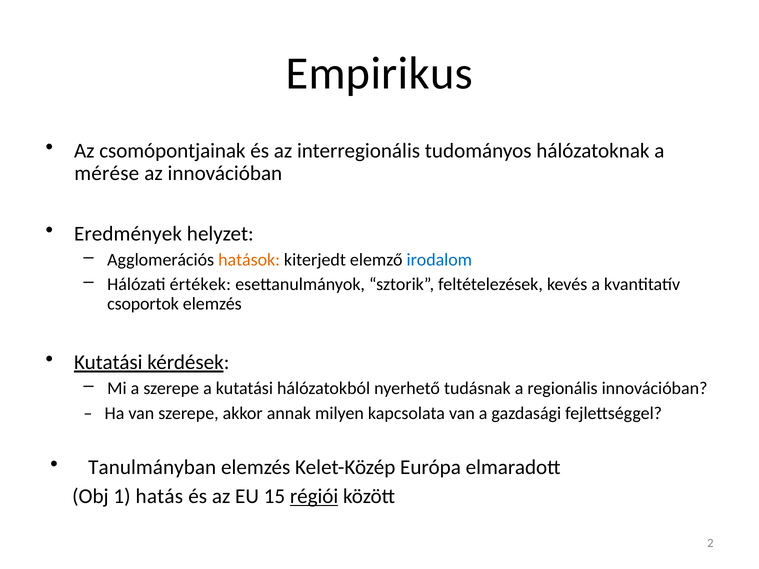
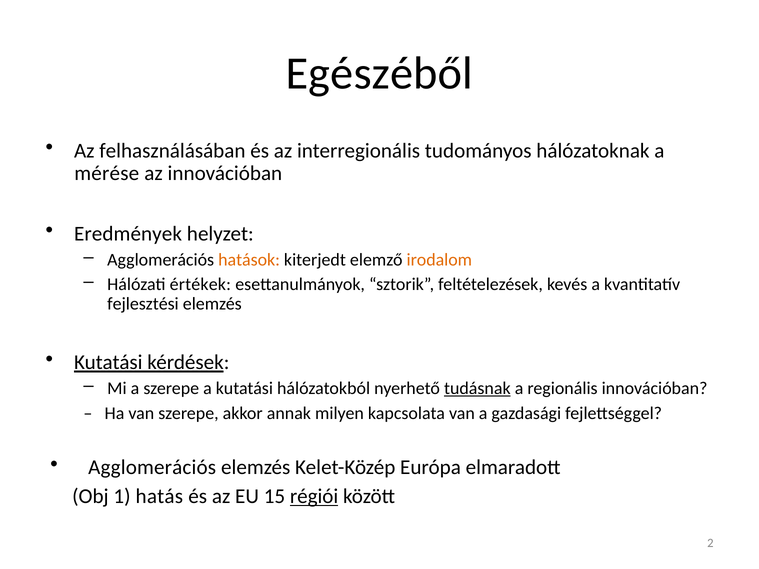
Empirikus: Empirikus -> Egészéből
csomópontjainak: csomópontjainak -> felhasználásában
irodalom colour: blue -> orange
csoportok: csoportok -> fejlesztési
tudásnak underline: none -> present
Tanulmányban at (152, 468): Tanulmányban -> Agglomerációs
